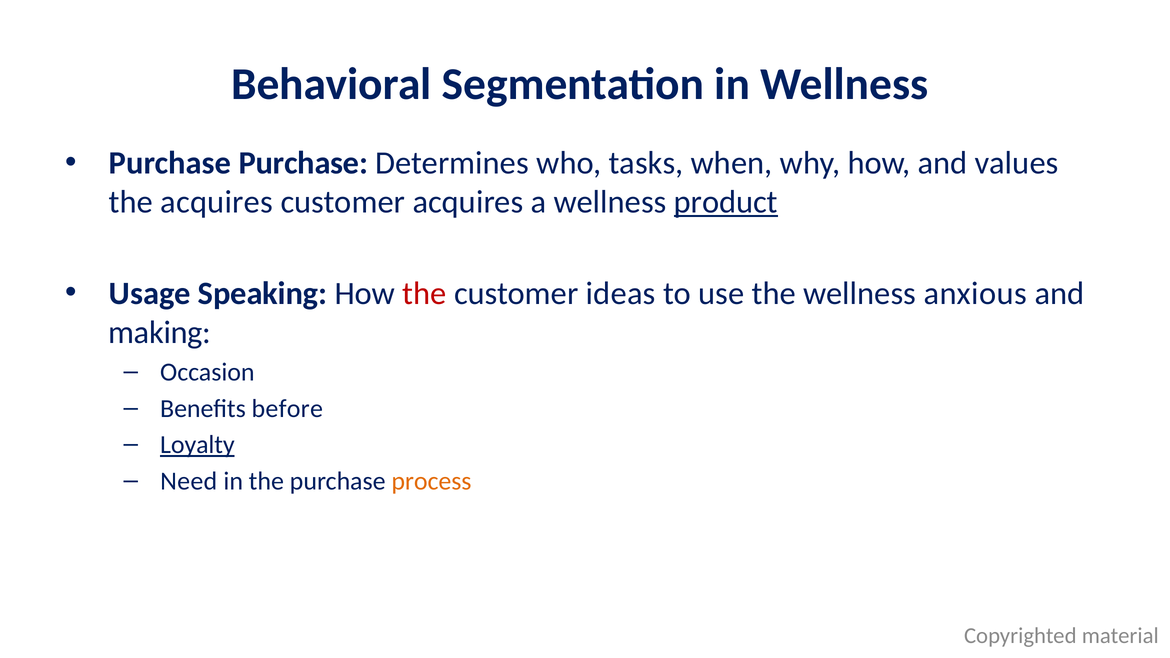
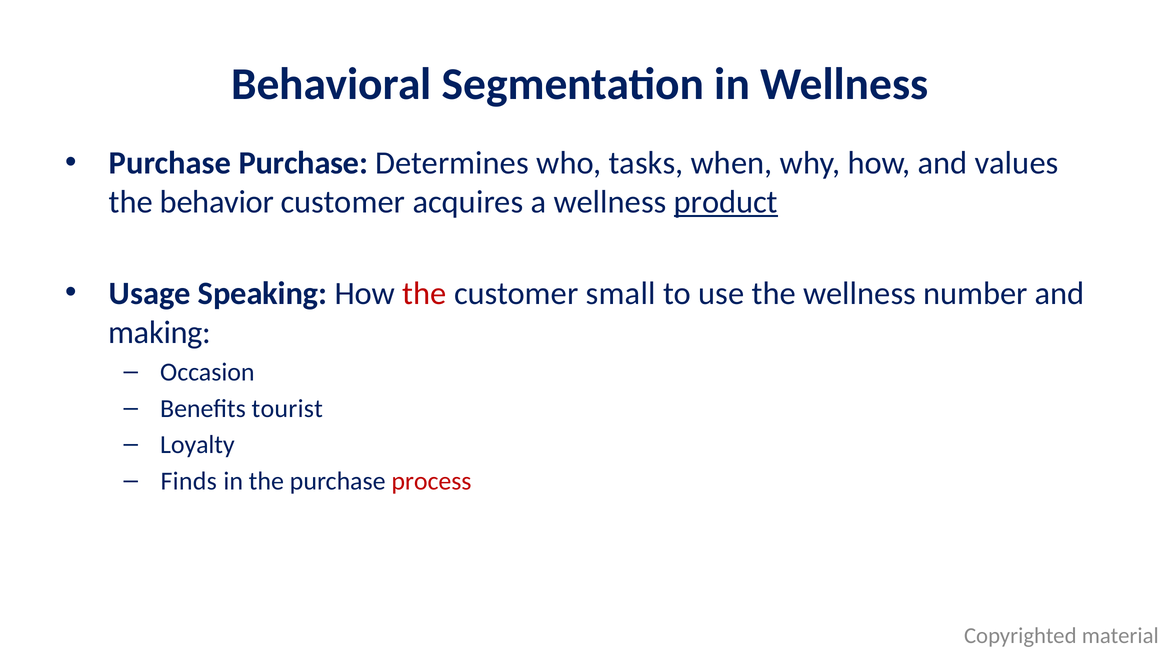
the acquires: acquires -> behavior
ideas: ideas -> small
anxious: anxious -> number
before: before -> tourist
Loyalty underline: present -> none
Need: Need -> Finds
process colour: orange -> red
